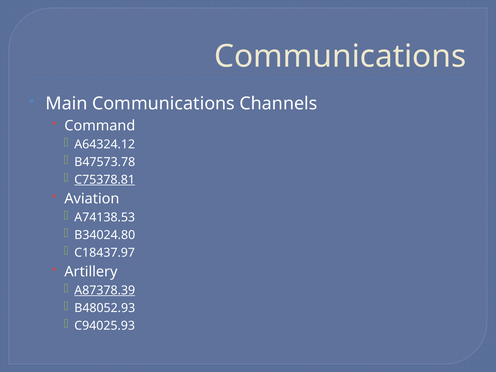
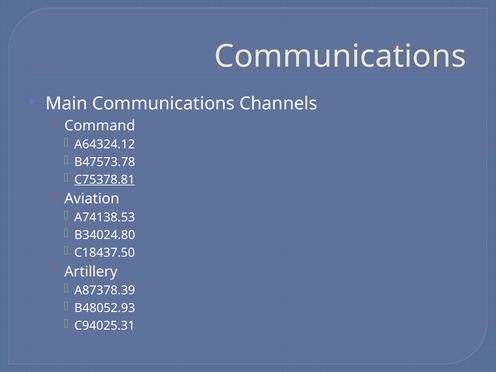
C18437.97: C18437.97 -> C18437.50
A87378.39 underline: present -> none
C94025.93: C94025.93 -> C94025.31
